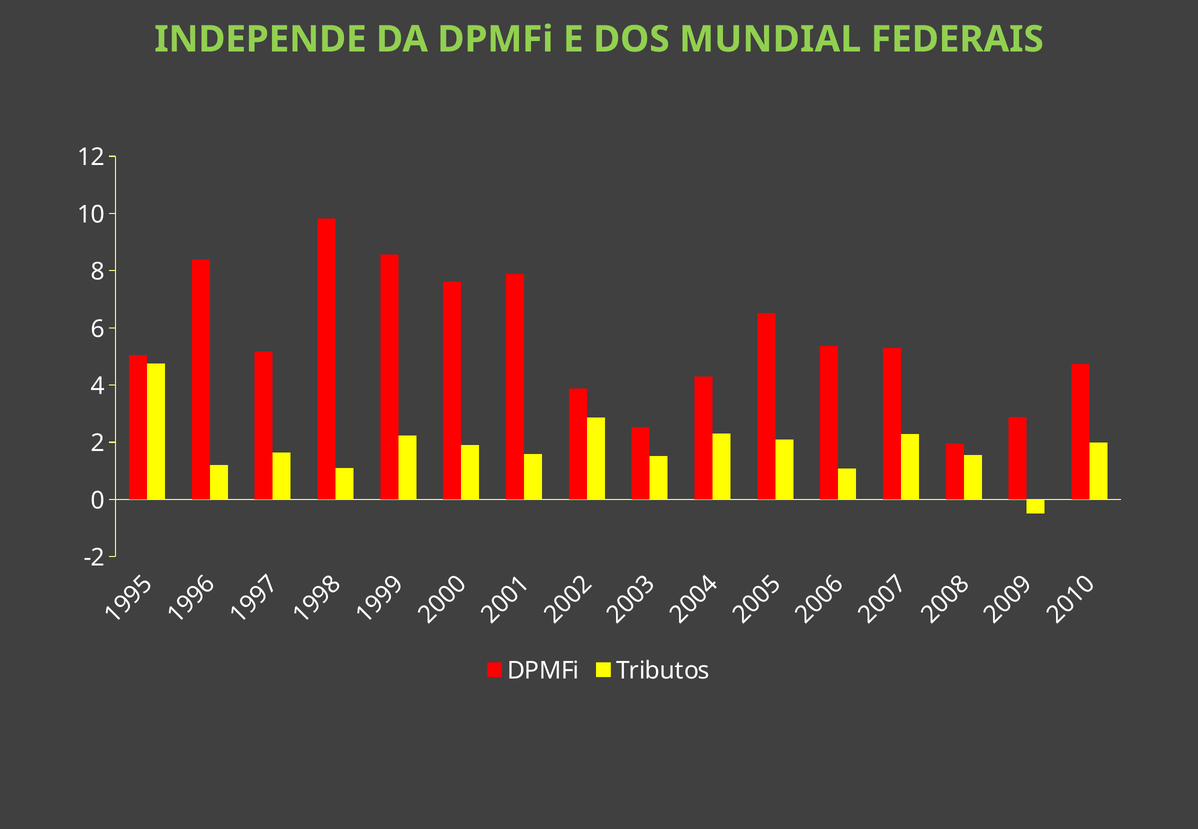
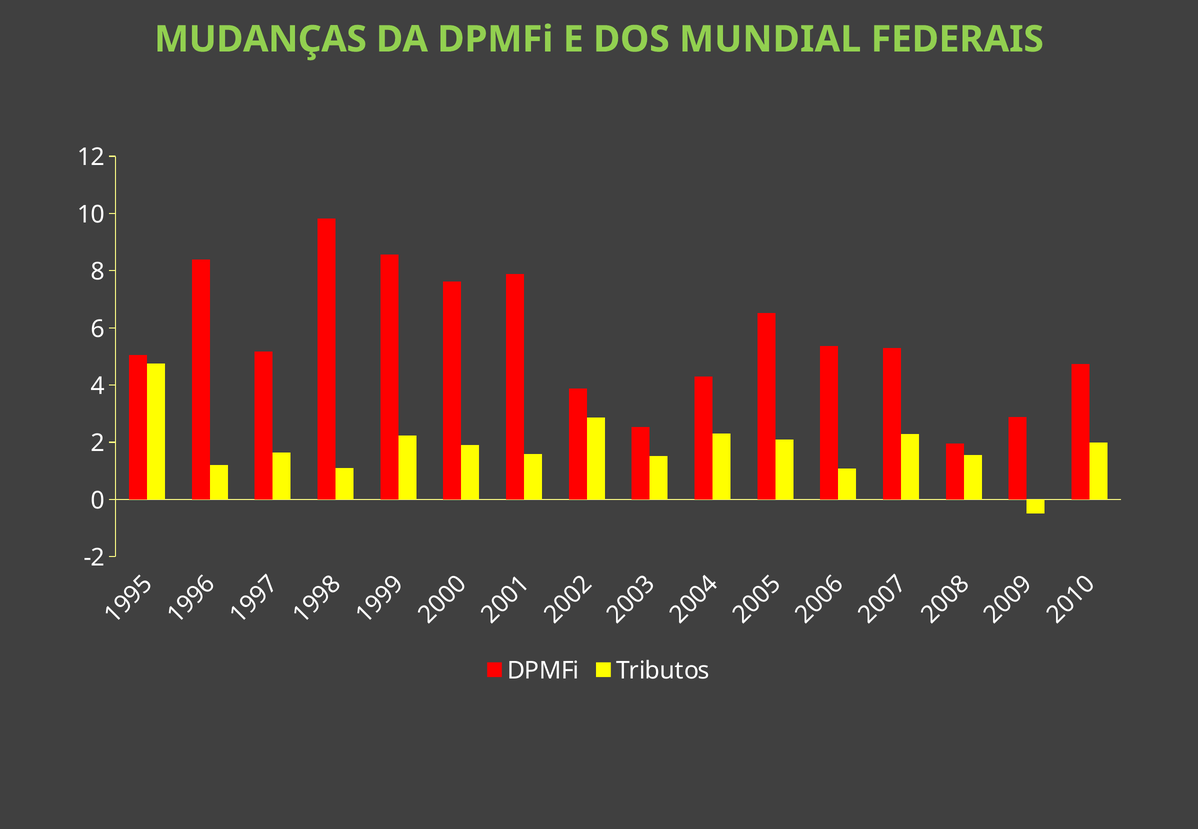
INDEPENDE: INDEPENDE -> MUDANÇAS
